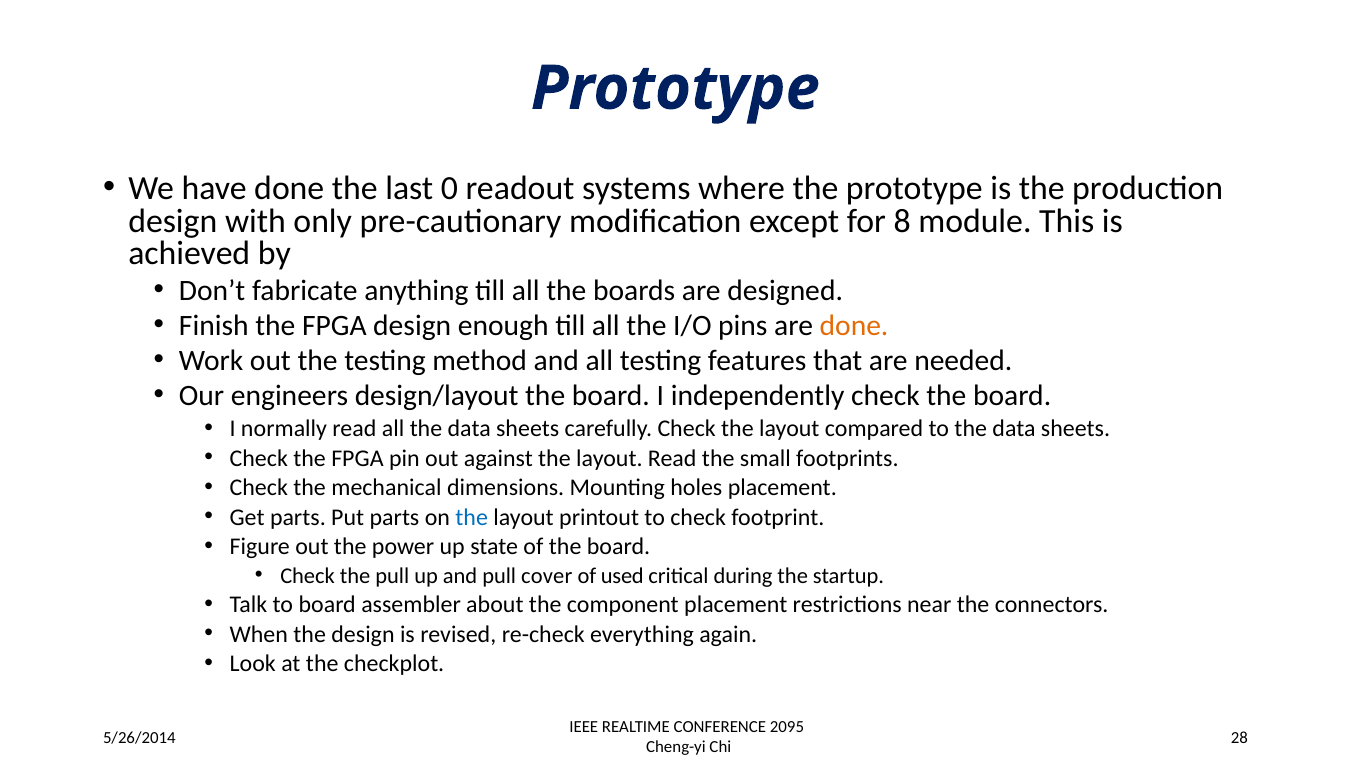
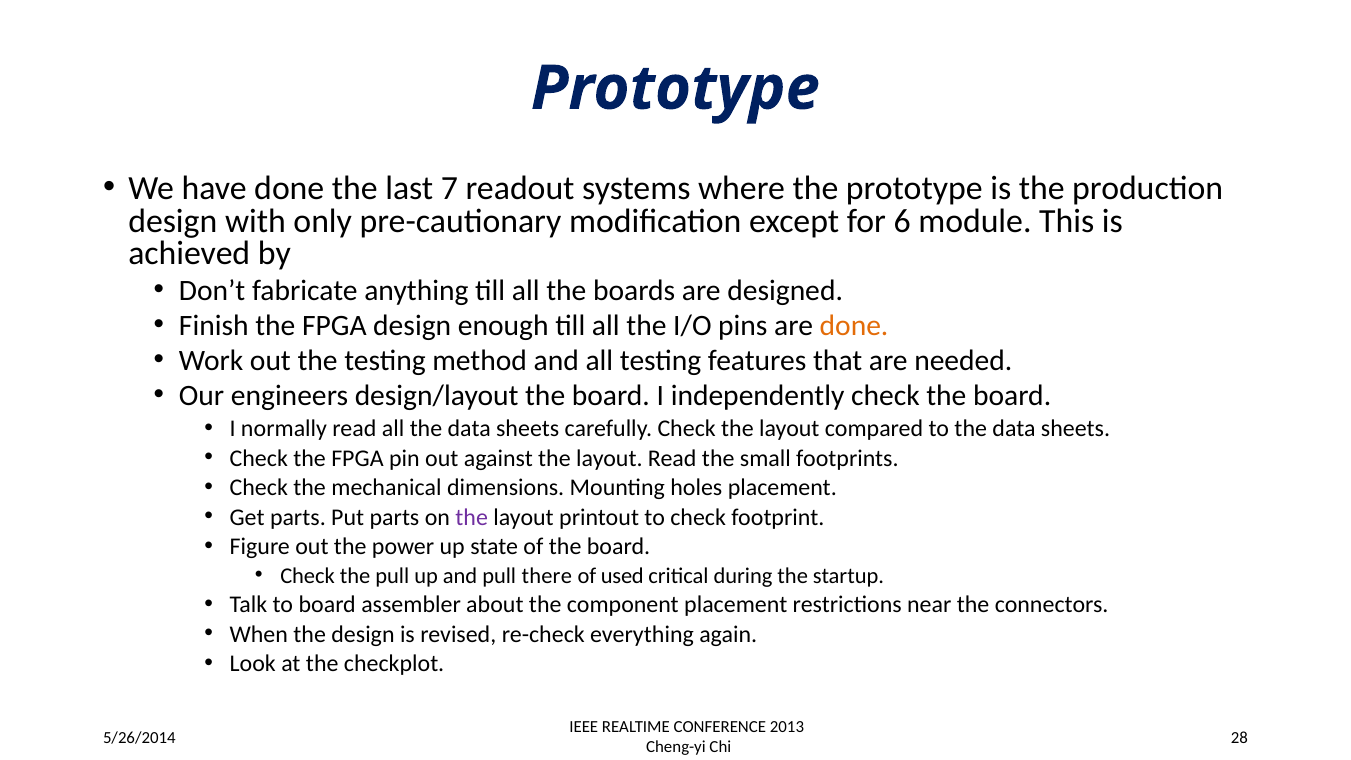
0: 0 -> 7
8: 8 -> 6
the at (472, 517) colour: blue -> purple
cover: cover -> there
2095: 2095 -> 2013
